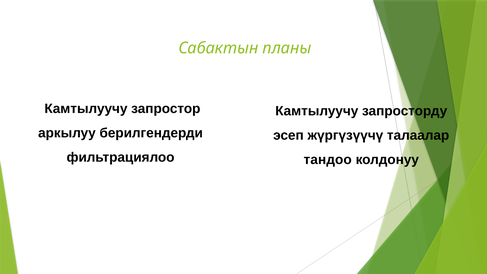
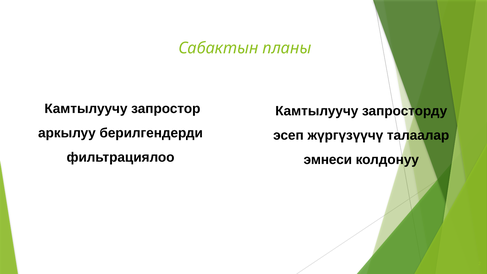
тандоо: тандоо -> эмнеси
